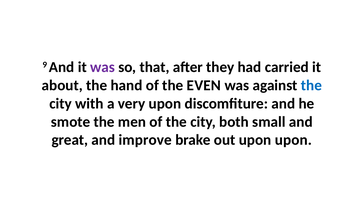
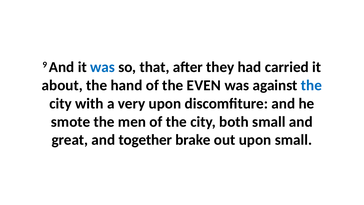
was at (103, 67) colour: purple -> blue
improve: improve -> together
upon upon: upon -> small
